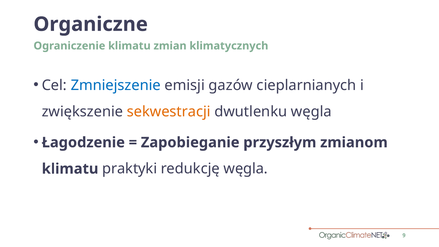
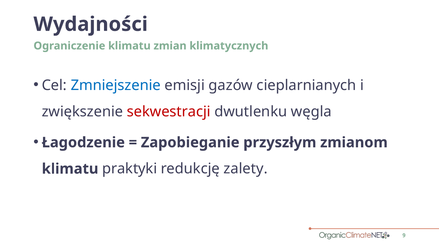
Organiczne: Organiczne -> Wydajności
sekwestracji colour: orange -> red
redukcję węgla: węgla -> zalety
